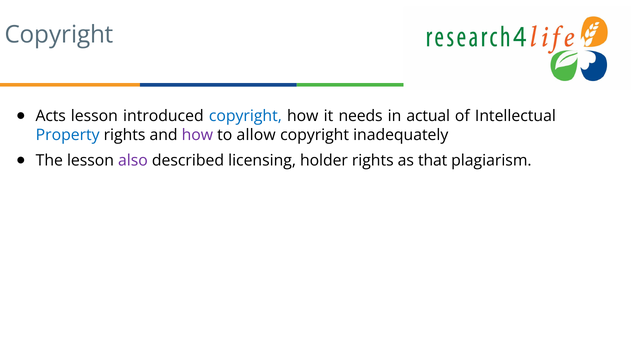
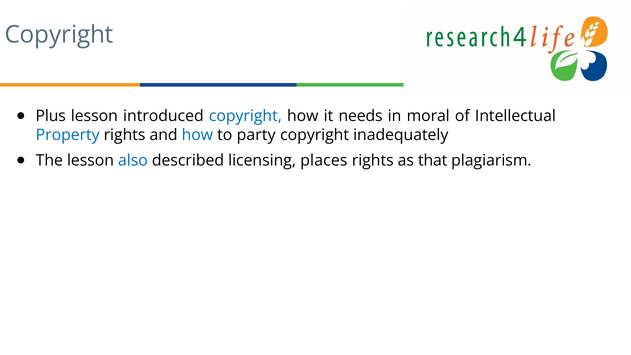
Acts: Acts -> Plus
actual: actual -> moral
how at (197, 135) colour: purple -> blue
allow: allow -> party
also colour: purple -> blue
holder: holder -> places
